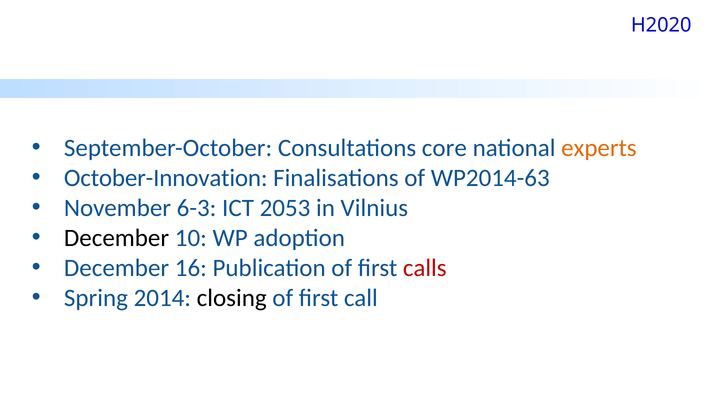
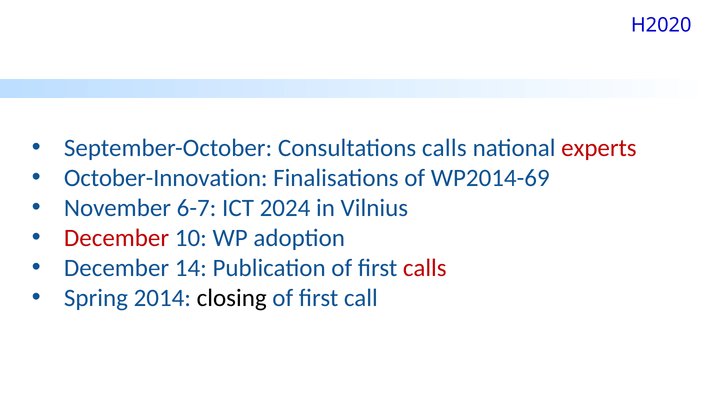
Consultations core: core -> calls
experts colour: orange -> red
WP2014-63: WP2014-63 -> WP2014-69
6-3: 6-3 -> 6-7
2053: 2053 -> 2024
December at (117, 238) colour: black -> red
16: 16 -> 14
